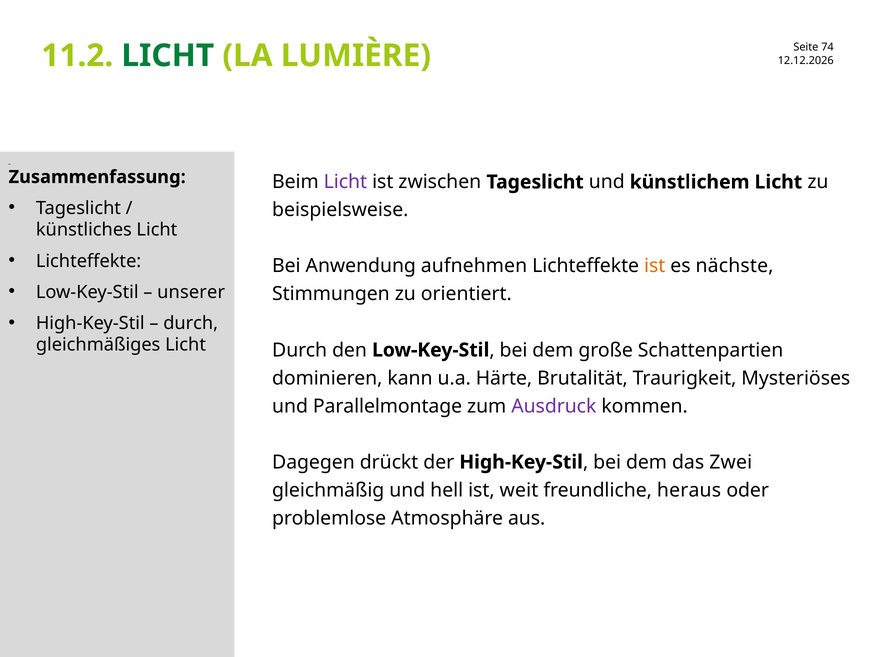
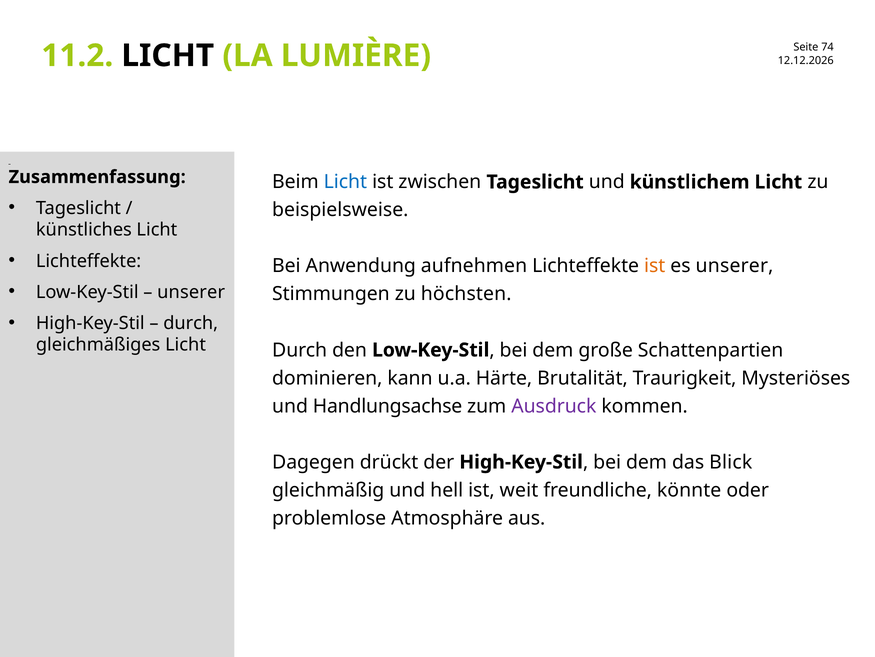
LICHT at (168, 56) colour: green -> black
Licht at (345, 182) colour: purple -> blue
es nächste: nächste -> unserer
orientiert: orientiert -> höchsten
Parallelmontage: Parallelmontage -> Handlungsachse
Zwei: Zwei -> Blick
heraus: heraus -> könnte
